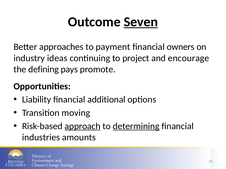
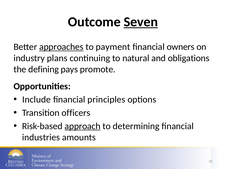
approaches underline: none -> present
ideas: ideas -> plans
project: project -> natural
encourage: encourage -> obligations
Liability: Liability -> Include
additional: additional -> principles
moving: moving -> officers
determining underline: present -> none
